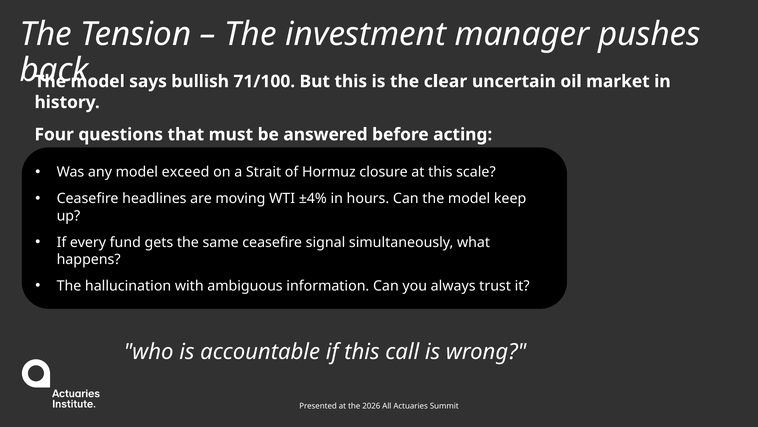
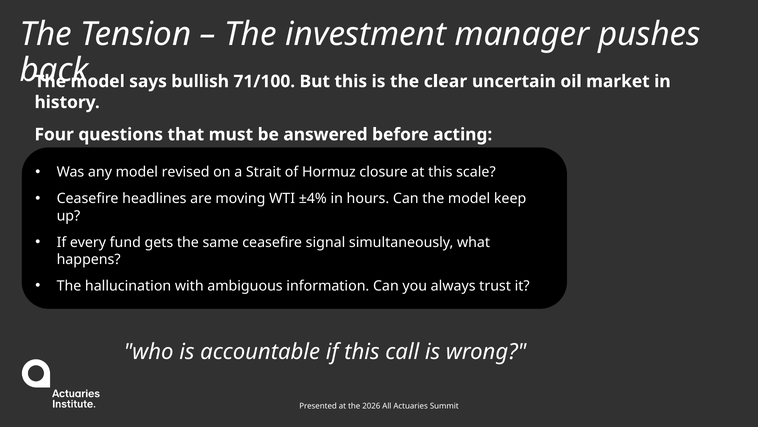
exceed: exceed -> revised
